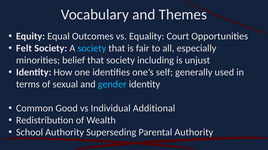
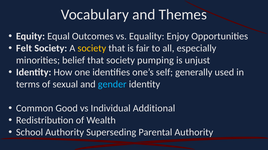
Court: Court -> Enjoy
society at (92, 49) colour: light blue -> yellow
including: including -> pumping
